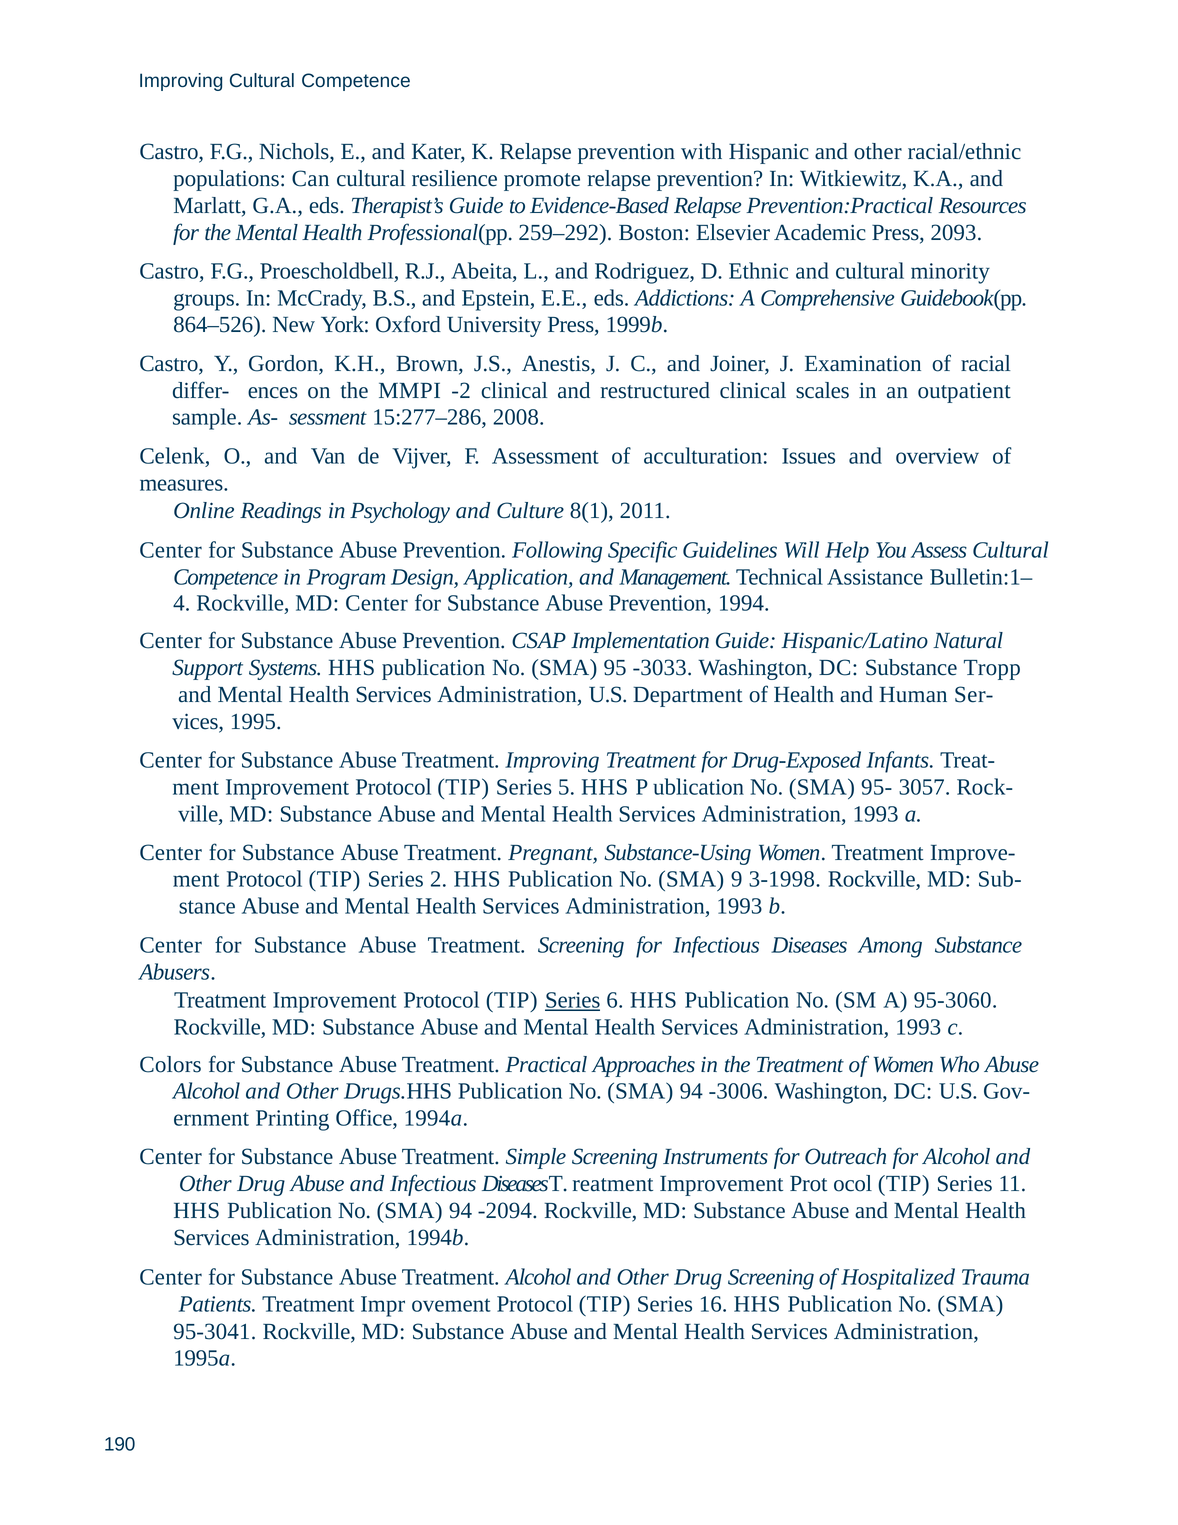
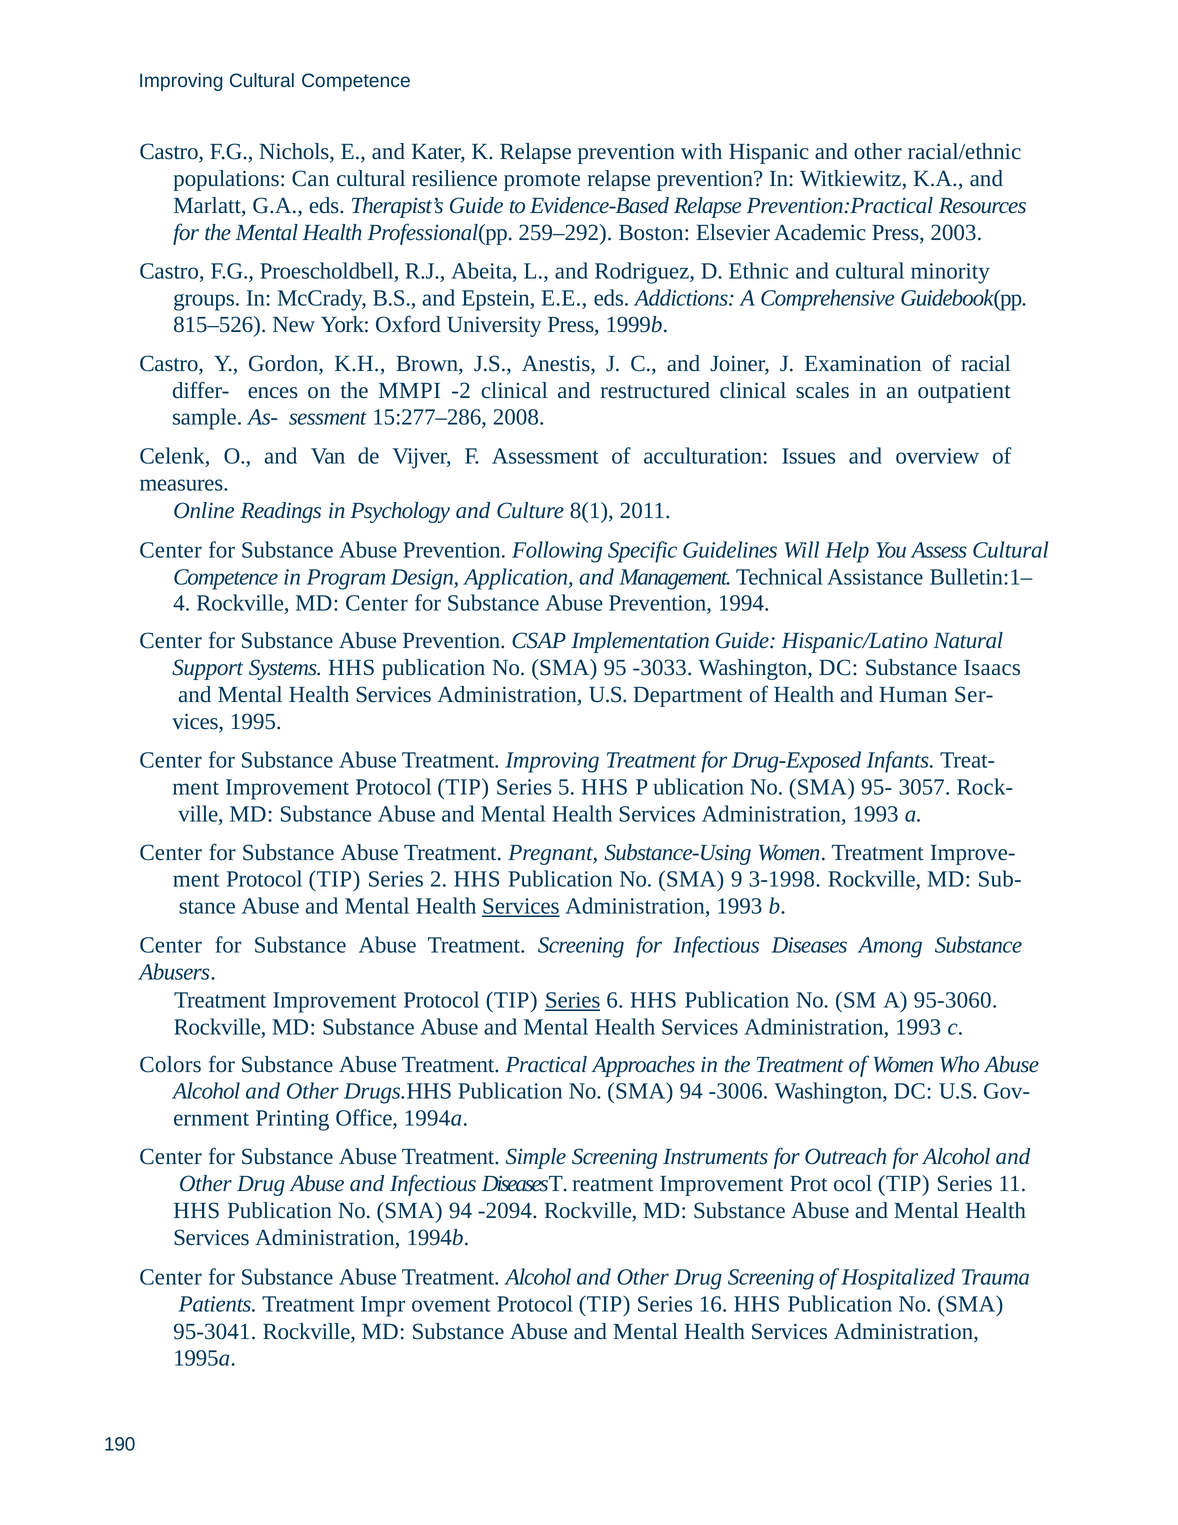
2093: 2093 -> 2003
864–526: 864–526 -> 815–526
Tropp: Tropp -> Isaacs
Services at (521, 906) underline: none -> present
